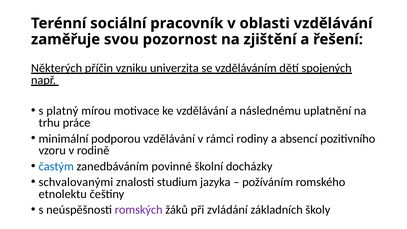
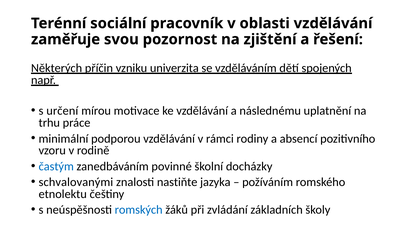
platný: platný -> určení
studium: studium -> nastiňte
romských colour: purple -> blue
